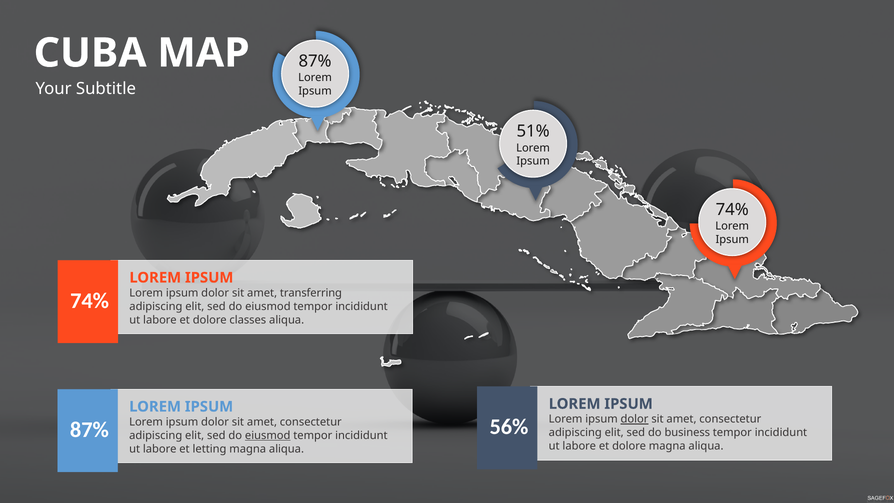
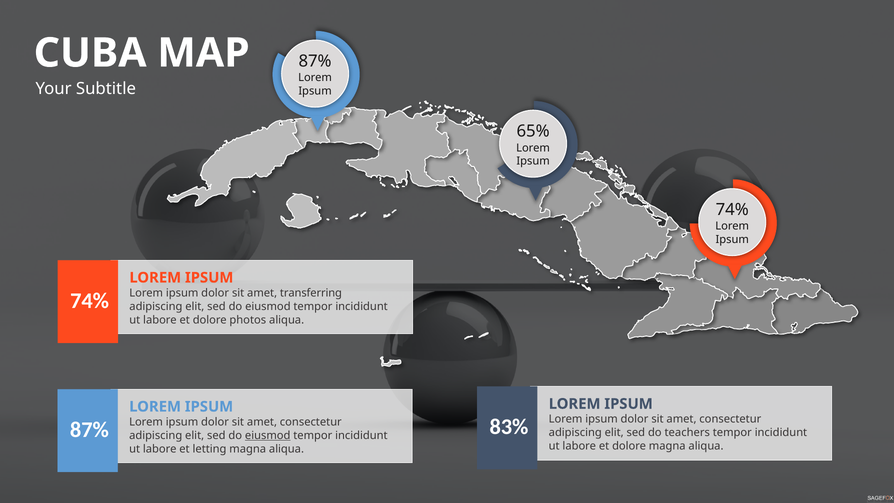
51%: 51% -> 65%
classes: classes -> photos
dolor at (635, 419) underline: present -> none
56%: 56% -> 83%
business: business -> teachers
